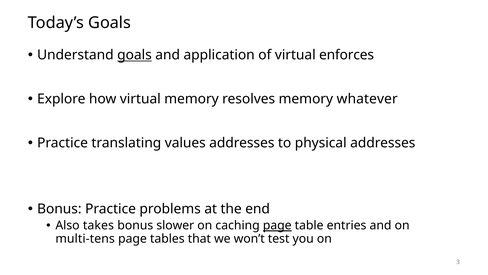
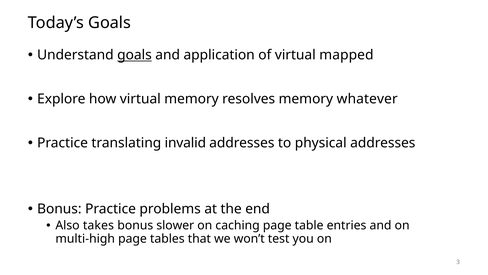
enforces: enforces -> mapped
values: values -> invalid
page at (277, 225) underline: present -> none
multi-tens: multi-tens -> multi-high
